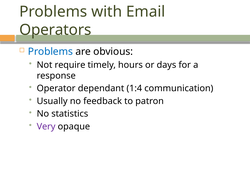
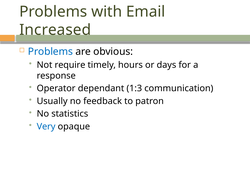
Operators: Operators -> Increased
1:4: 1:4 -> 1:3
Very colour: purple -> blue
